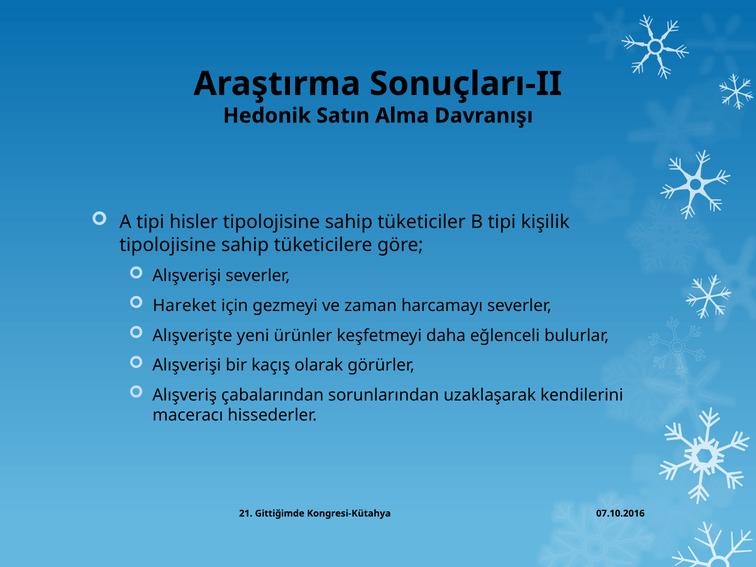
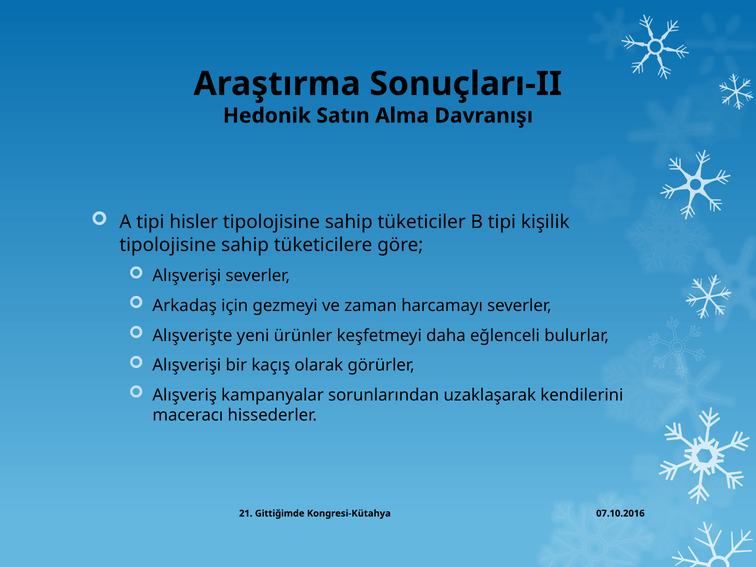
Hareket: Hareket -> Arkadaş
çabalarından: çabalarından -> kampanyalar
